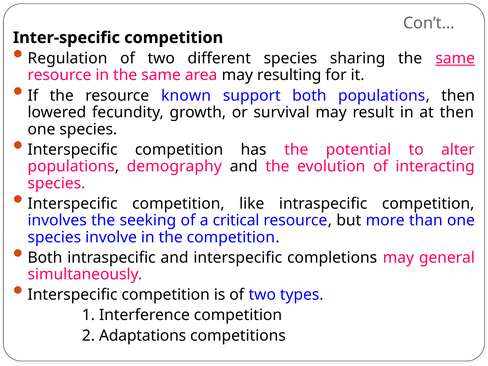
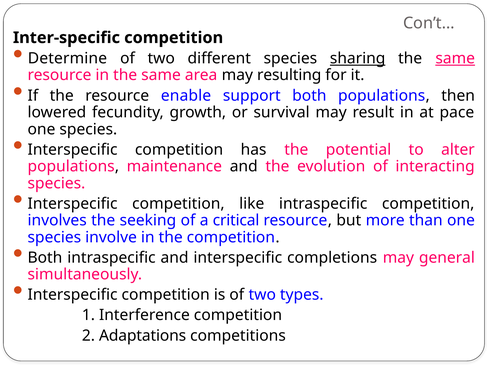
Regulation: Regulation -> Determine
sharing underline: none -> present
known: known -> enable
at then: then -> pace
demography: demography -> maintenance
